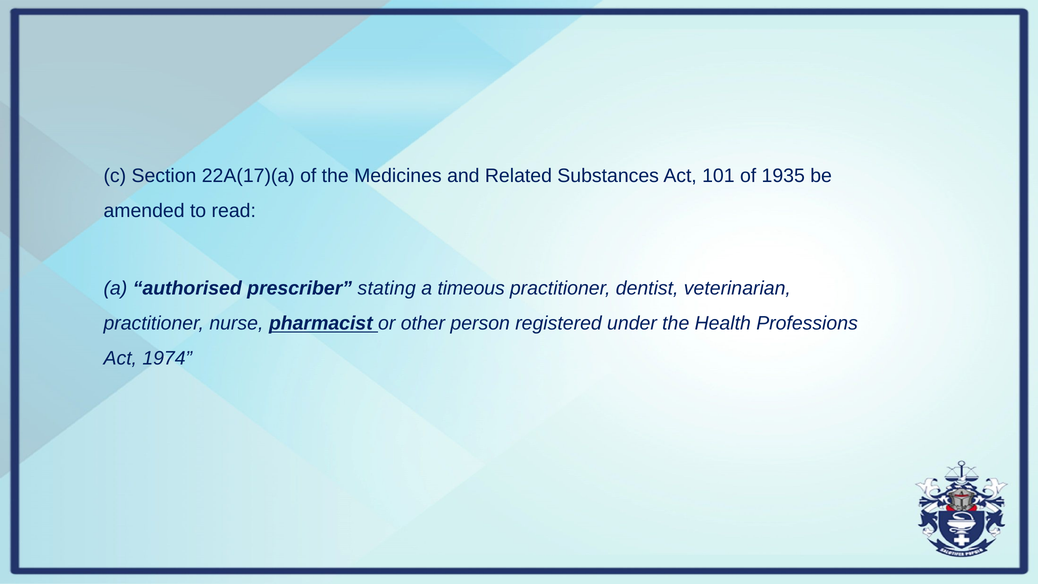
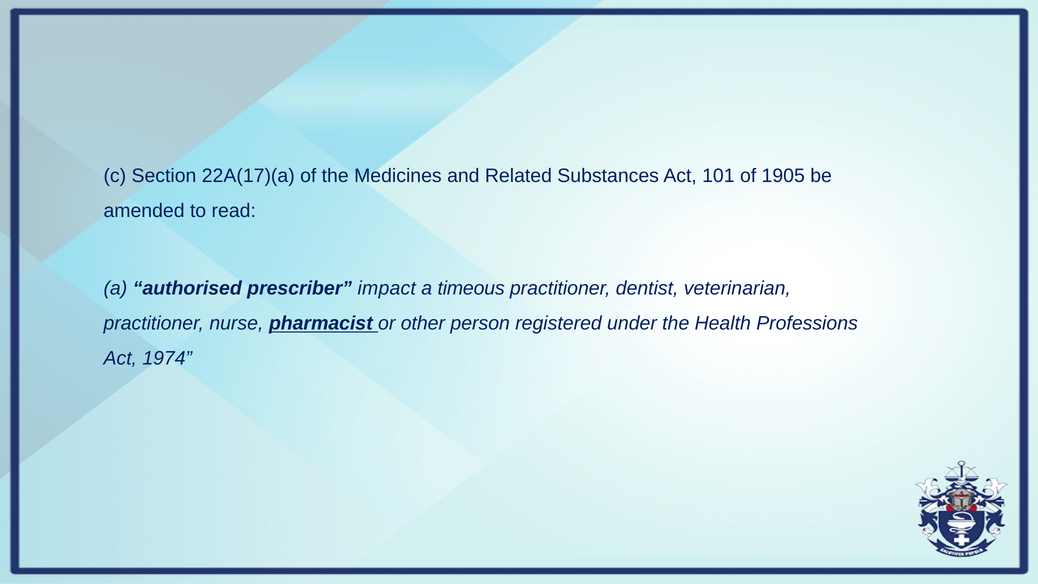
1935: 1935 -> 1905
stating: stating -> impact
